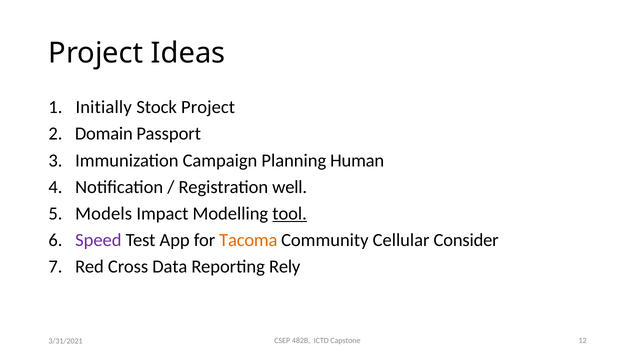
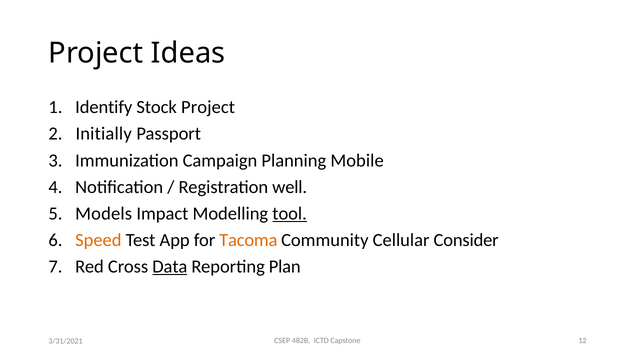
Initially: Initially -> Identify
Domain: Domain -> Initially
Human: Human -> Mobile
Speed colour: purple -> orange
Data underline: none -> present
Rely: Rely -> Plan
